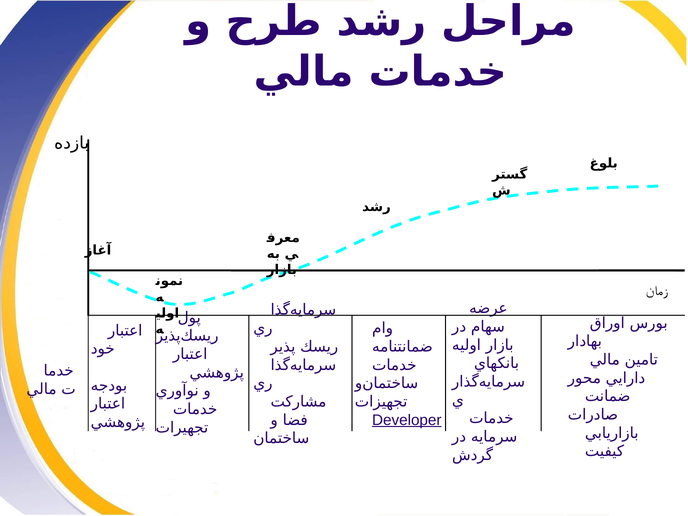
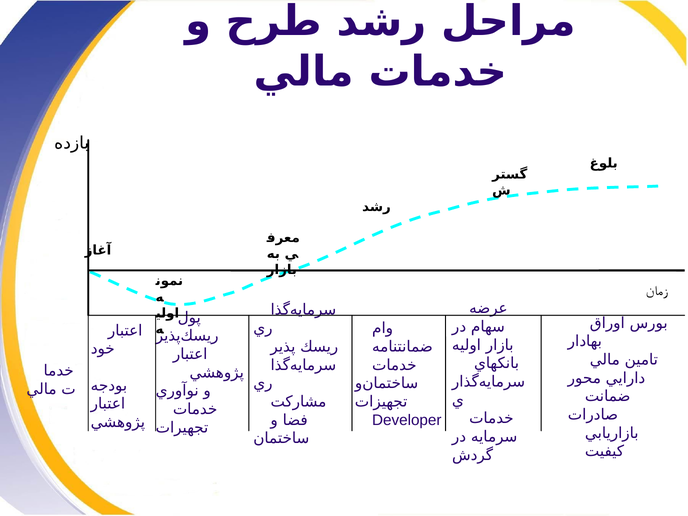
Developer underline: present -> none
